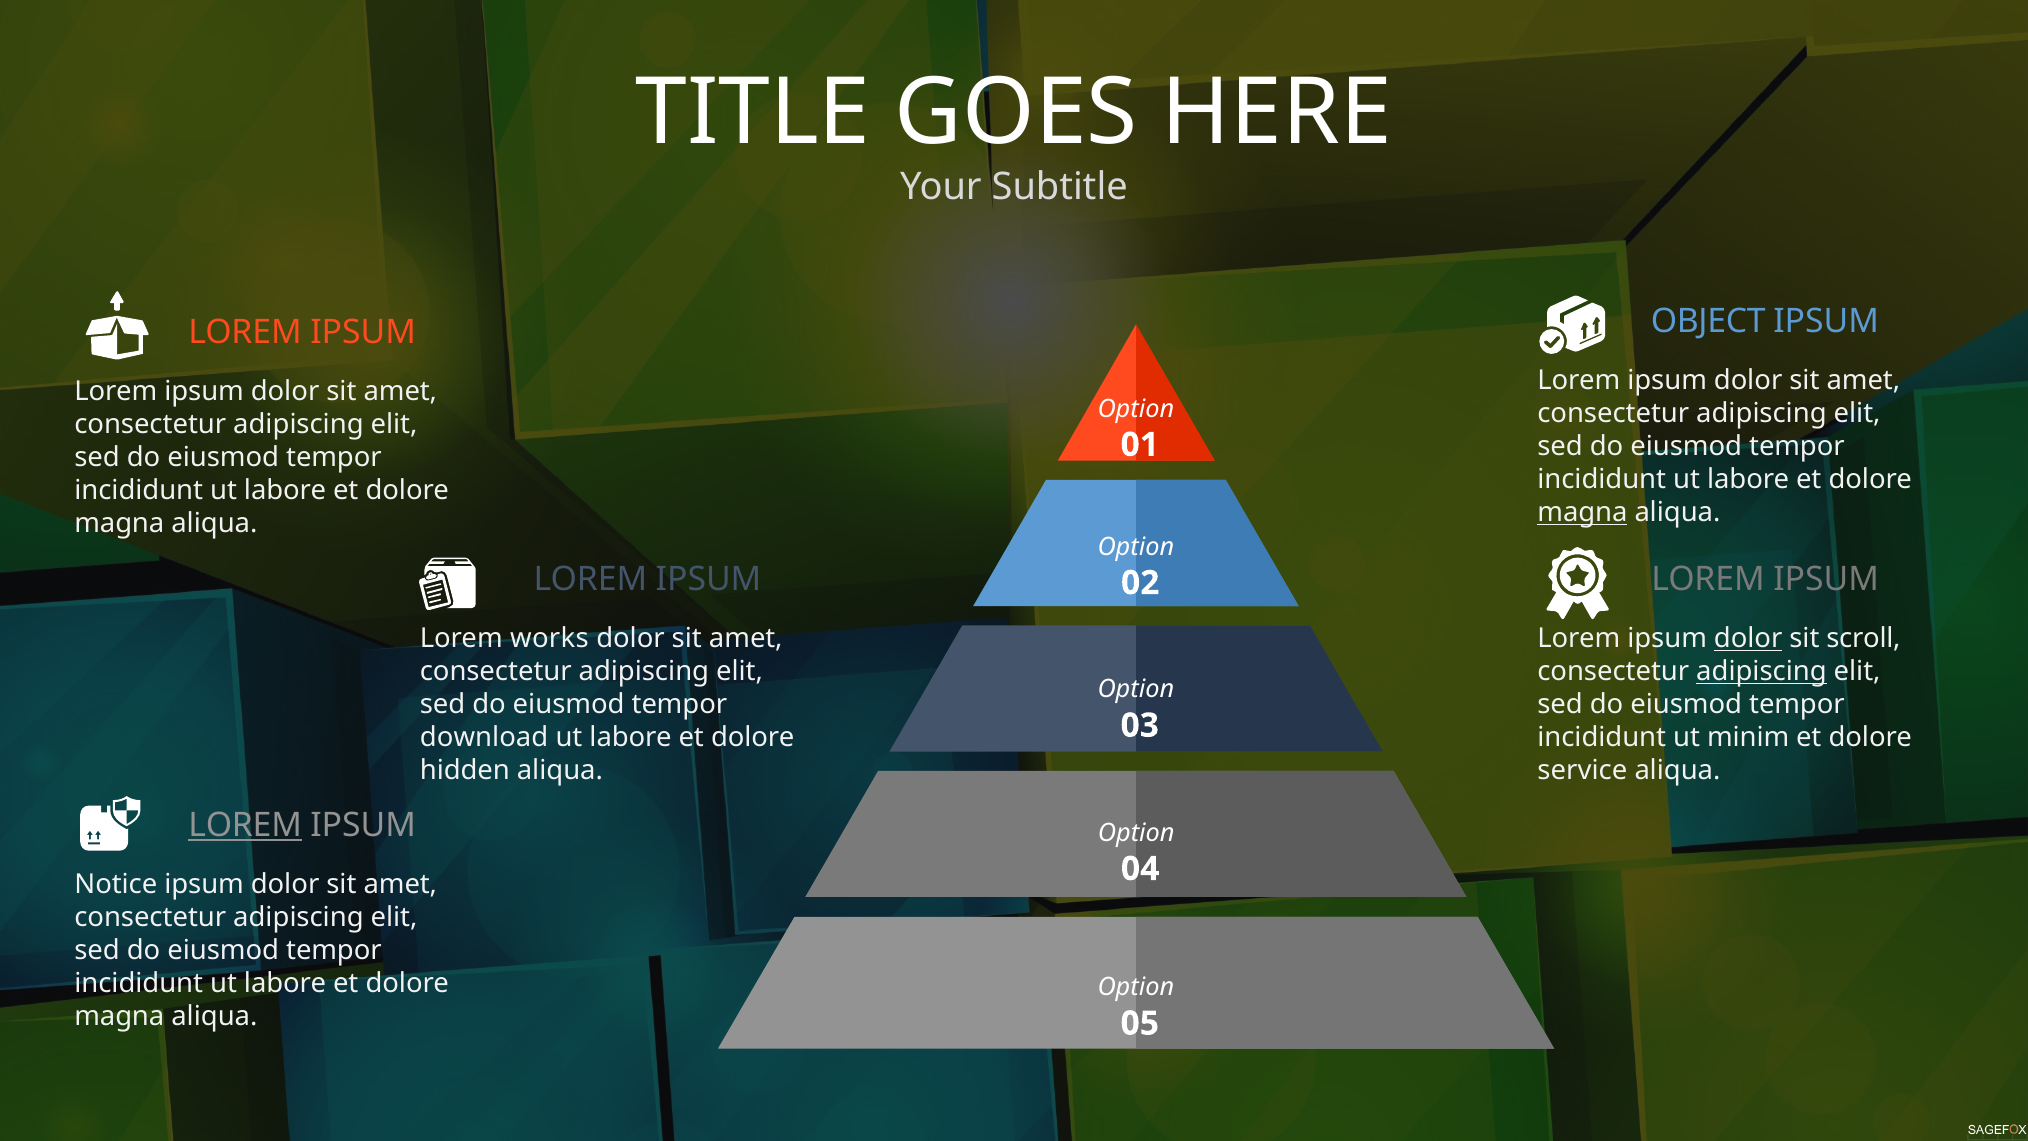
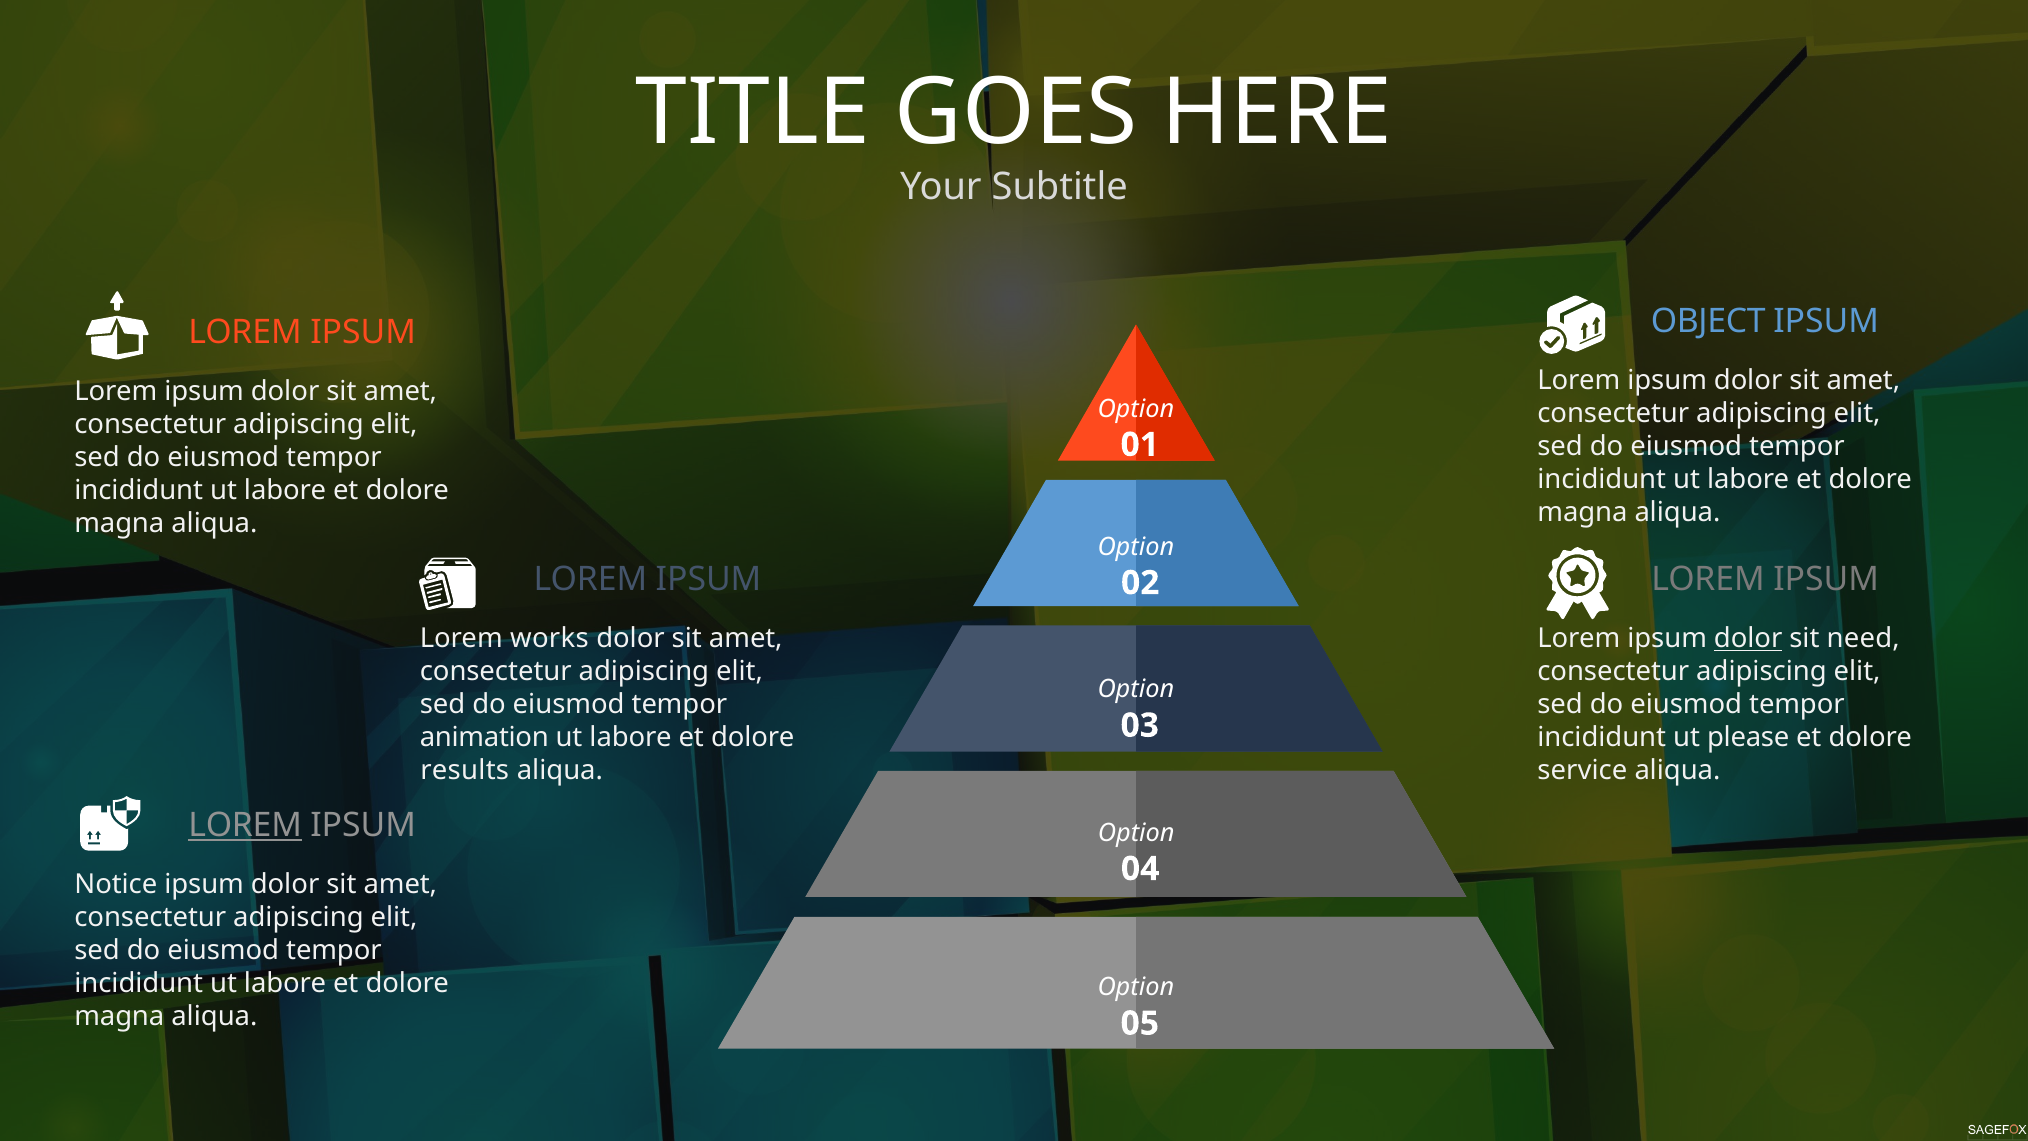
magna at (1582, 512) underline: present -> none
scroll: scroll -> need
adipiscing at (1761, 671) underline: present -> none
download: download -> animation
minim: minim -> please
hidden: hidden -> results
